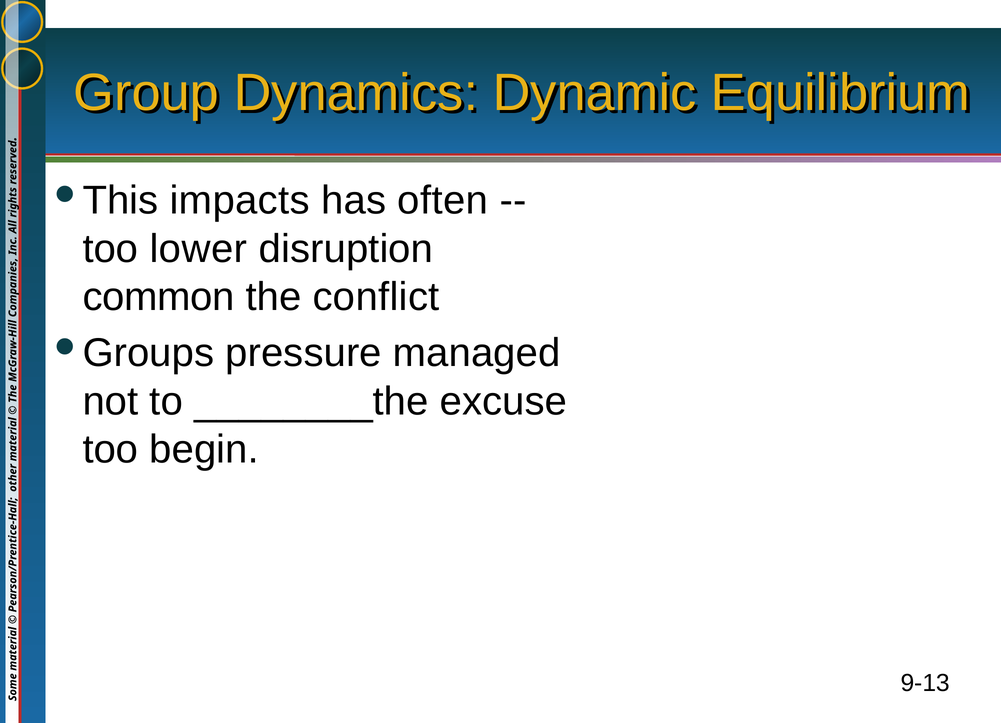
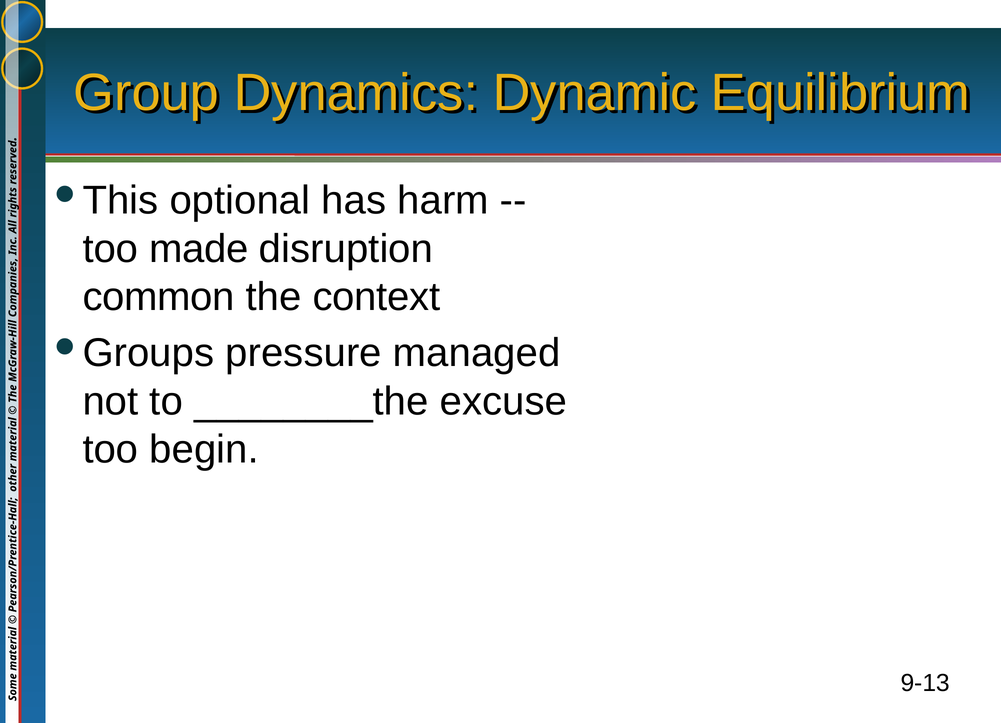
impacts: impacts -> optional
often: often -> harm
lower: lower -> made
conflict: conflict -> context
